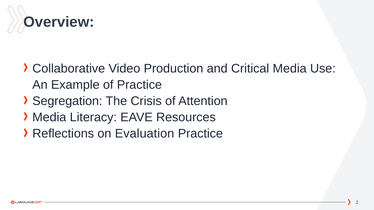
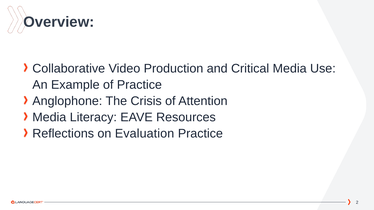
Segregation: Segregation -> Anglophone
